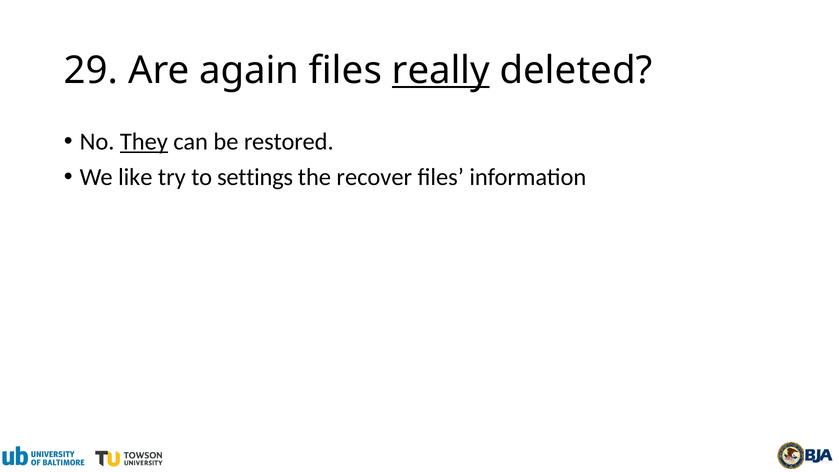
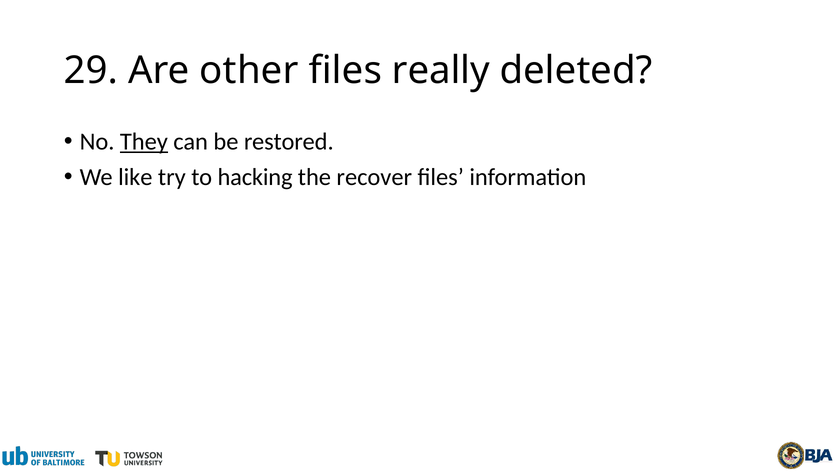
again: again -> other
really underline: present -> none
settings: settings -> hacking
